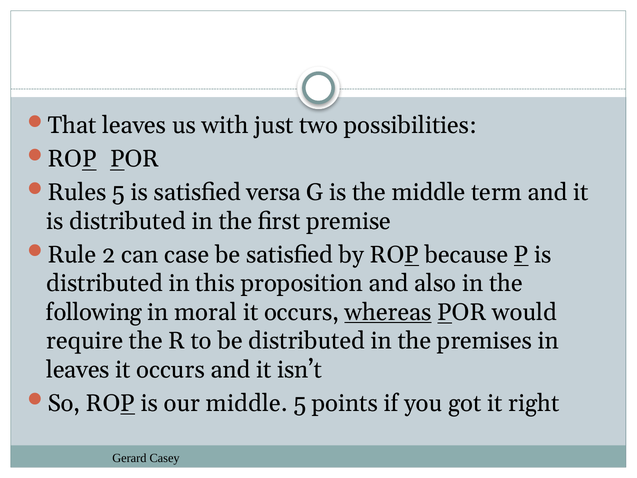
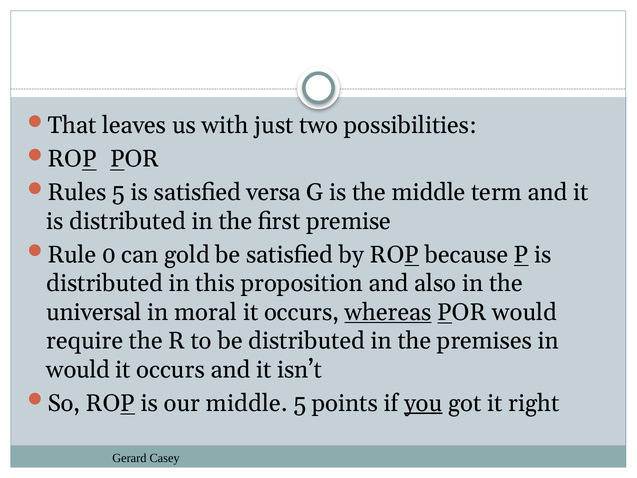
2: 2 -> 0
case: case -> gold
following: following -> universal
leaves at (78, 369): leaves -> would
you underline: none -> present
